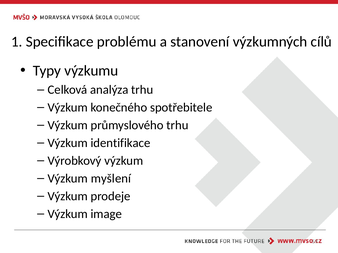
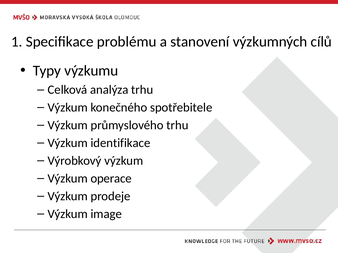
myšlení: myšlení -> operace
